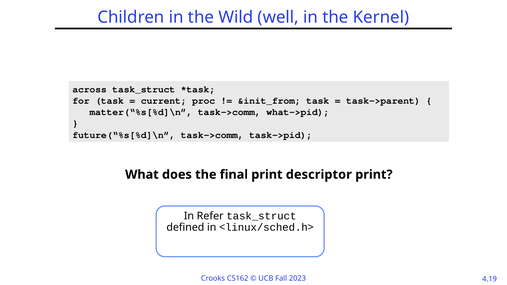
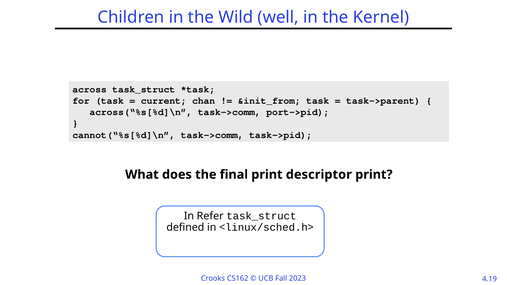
proc: proc -> chan
matter(“%s[%d]\n: matter(“%s[%d]\n -> across(“%s[%d]\n
what->pid: what->pid -> port->pid
future(“%s[%d]\n: future(“%s[%d]\n -> cannot(“%s[%d]\n
